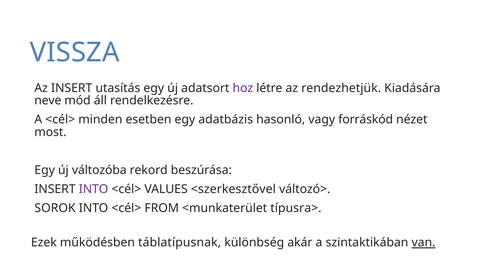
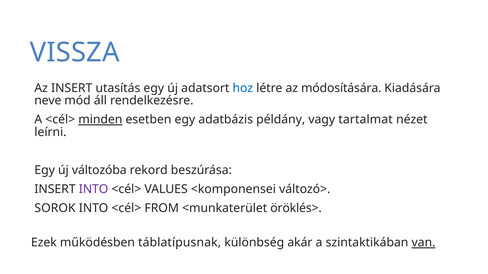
hoz colour: purple -> blue
rendezhetjük: rendezhetjük -> módosítására
minden underline: none -> present
hasonló: hasonló -> példány
forráskód: forráskód -> tartalmat
most: most -> leírni
<szerkesztővel: <szerkesztővel -> <komponensei
típusra>: típusra> -> öröklés>
